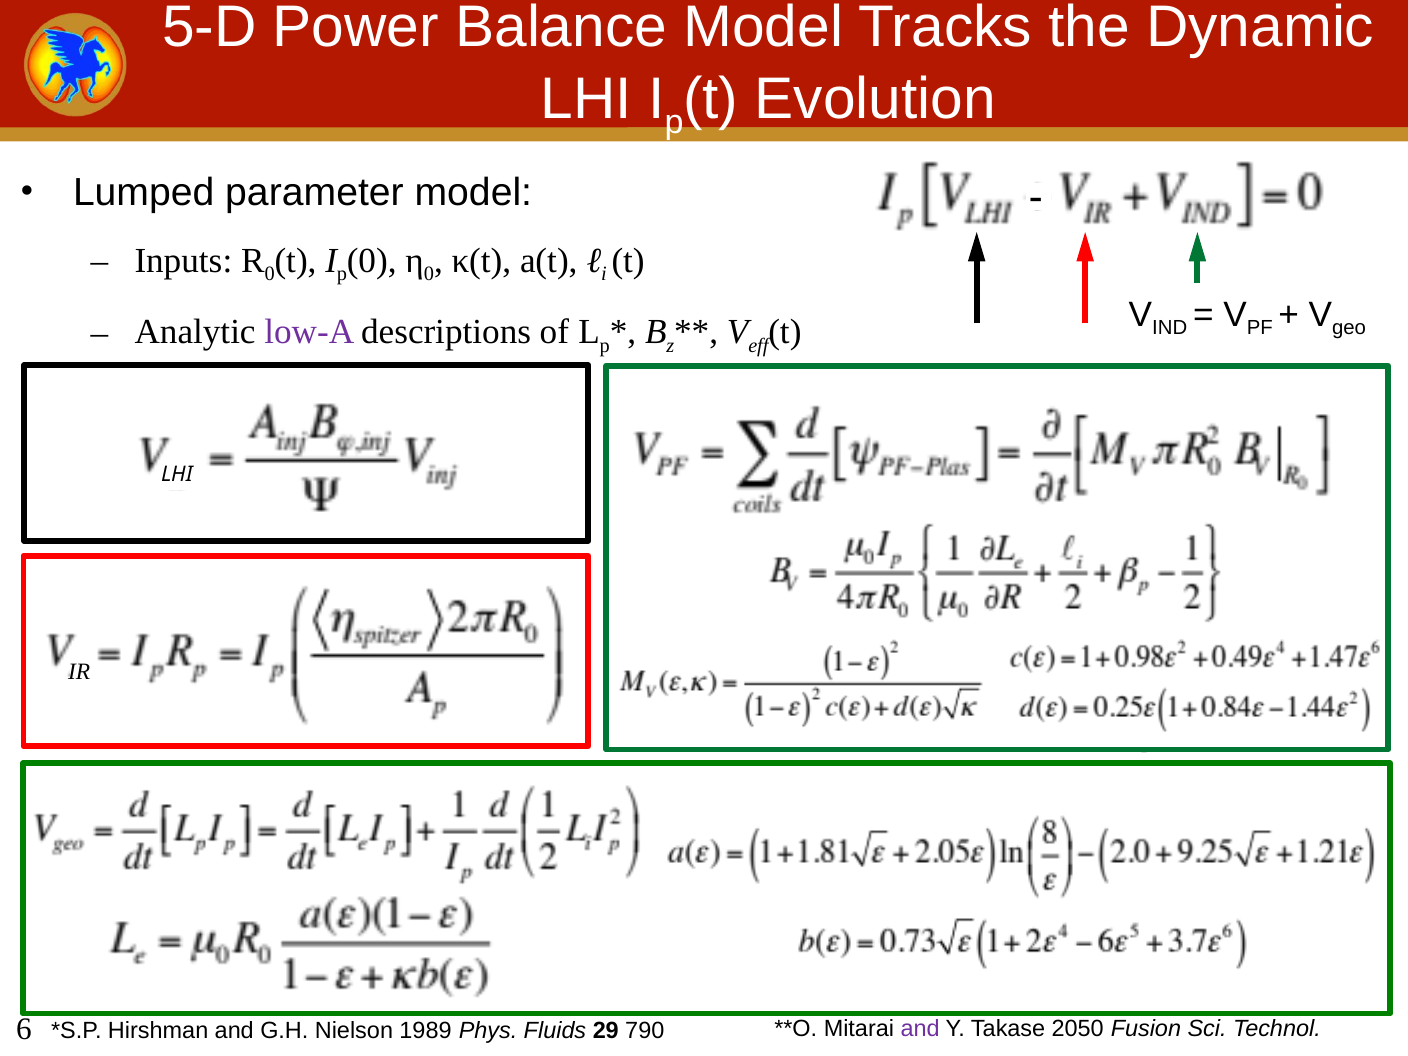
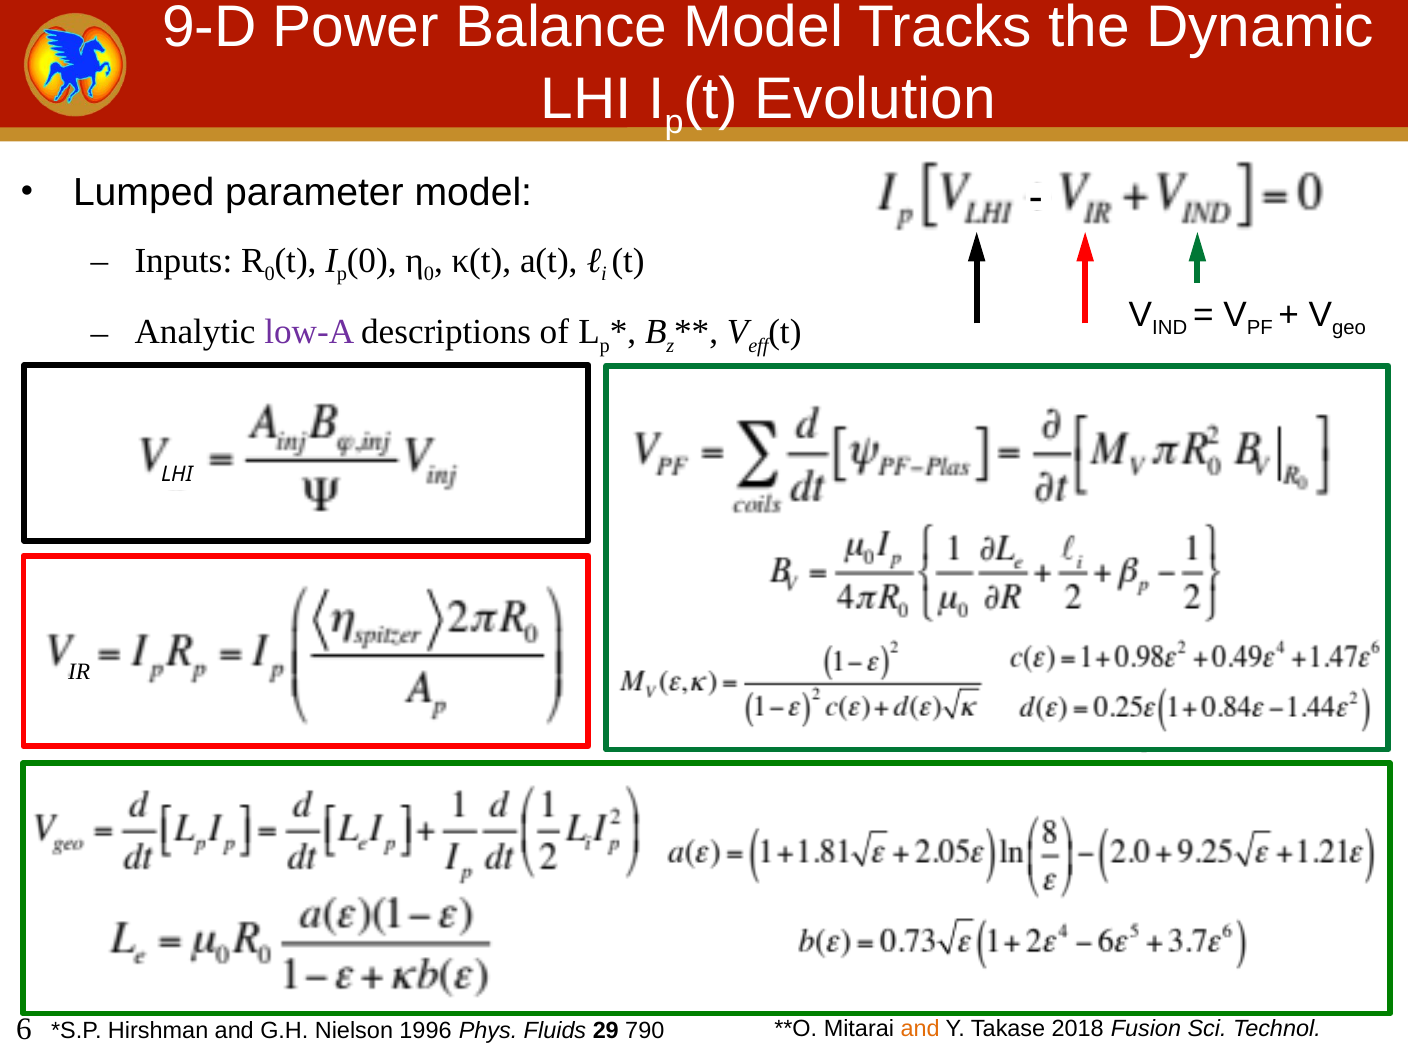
5-D: 5-D -> 9-D
1989: 1989 -> 1996
and at (920, 1029) colour: purple -> orange
2050: 2050 -> 2018
